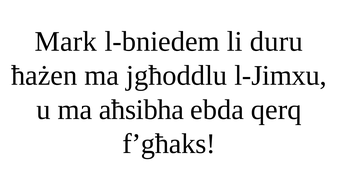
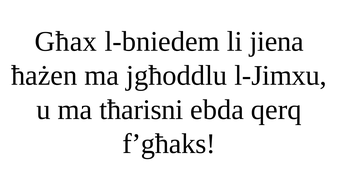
Mark: Mark -> Għax
duru: duru -> jiena
aħsibha: aħsibha -> tħarisni
